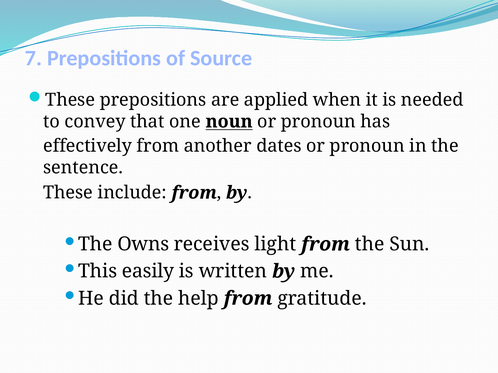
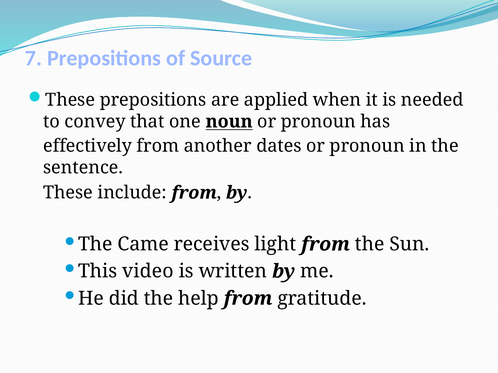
Owns: Owns -> Came
easily: easily -> video
